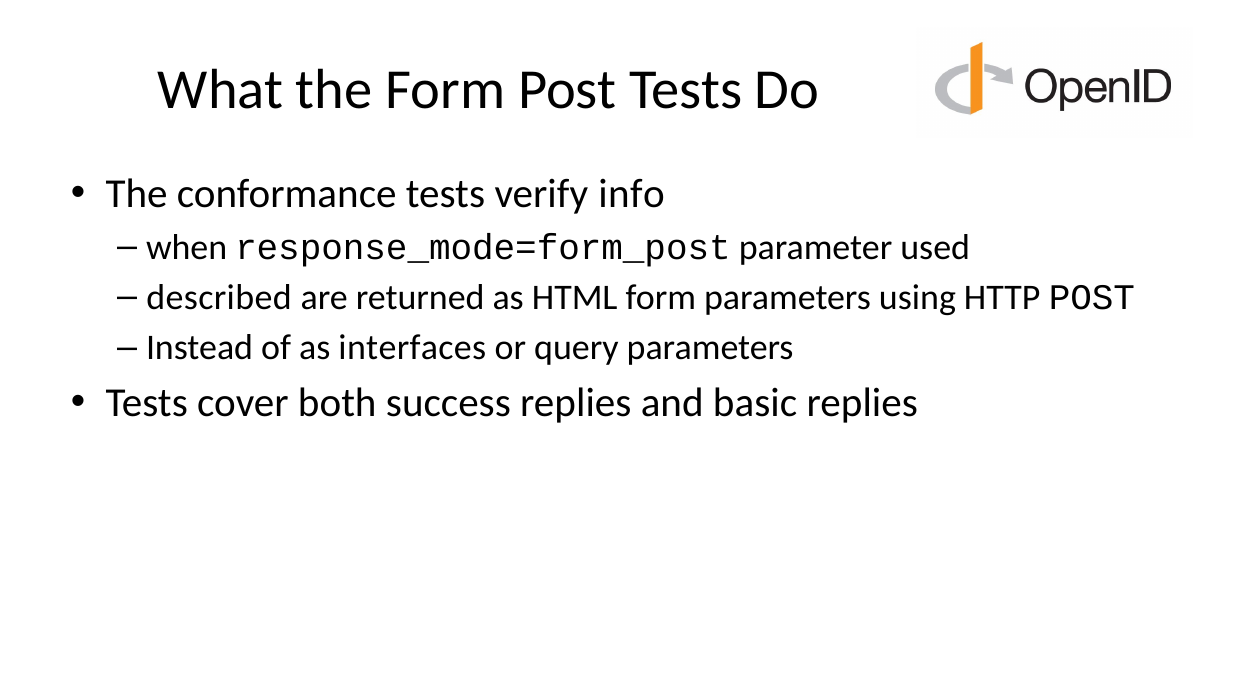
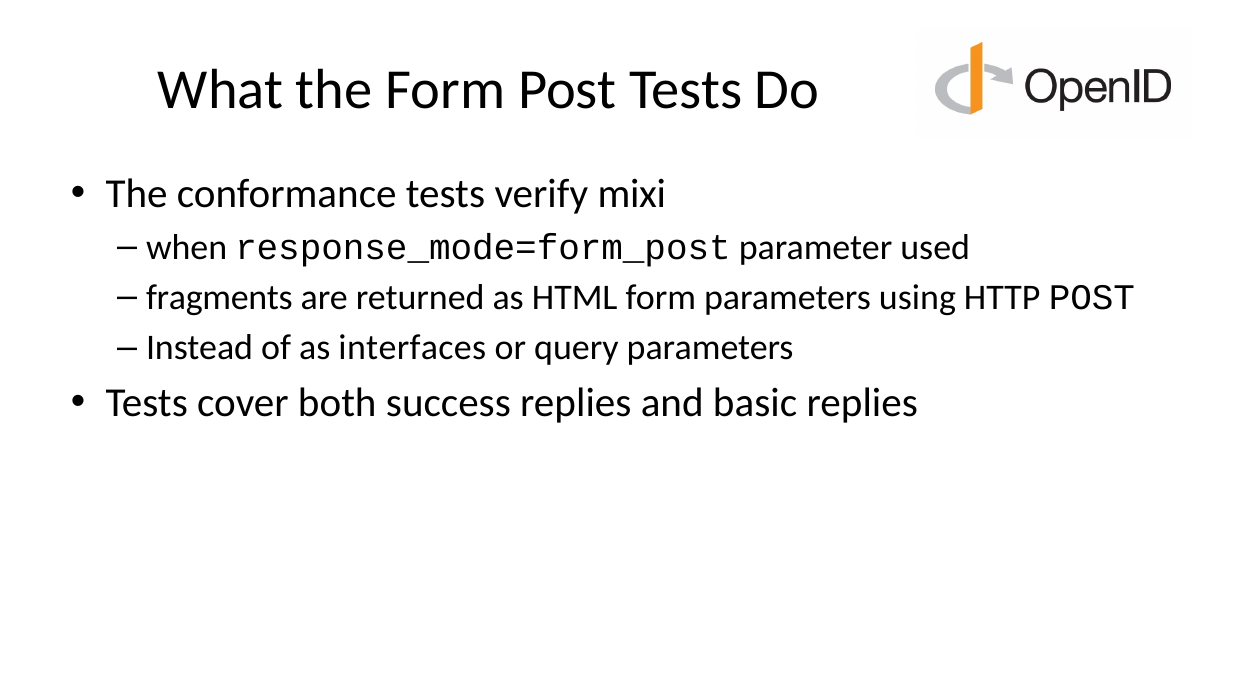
info: info -> mixi
described: described -> fragments
